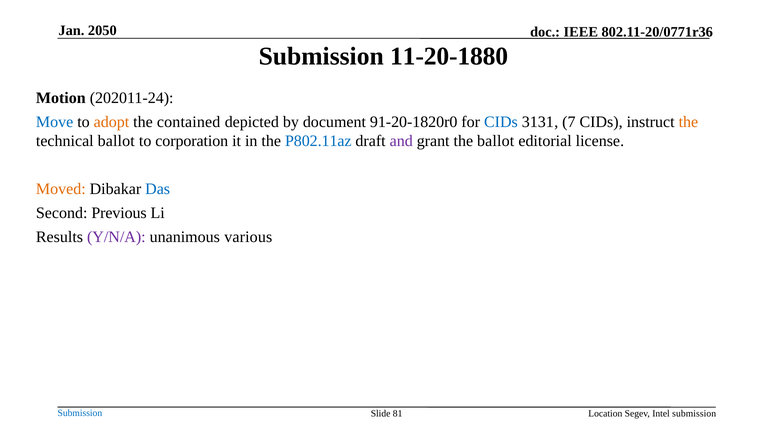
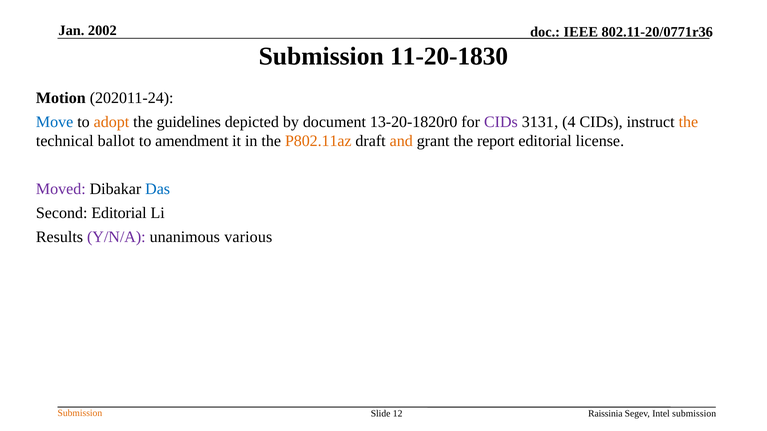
2050: 2050 -> 2002
11-20-1880: 11-20-1880 -> 11-20-1830
contained: contained -> guidelines
91-20-1820r0: 91-20-1820r0 -> 13-20-1820r0
CIDs at (501, 122) colour: blue -> purple
7: 7 -> 4
corporation: corporation -> amendment
P802.11az colour: blue -> orange
and colour: purple -> orange
the ballot: ballot -> report
Moved colour: orange -> purple
Second Previous: Previous -> Editorial
Submission at (80, 414) colour: blue -> orange
81: 81 -> 12
Location: Location -> Raissinia
